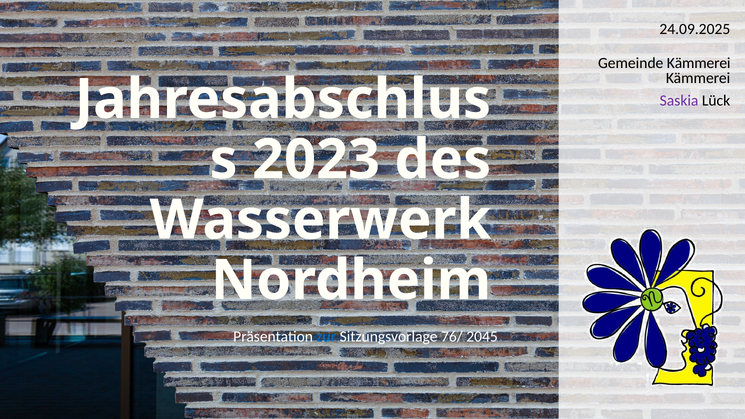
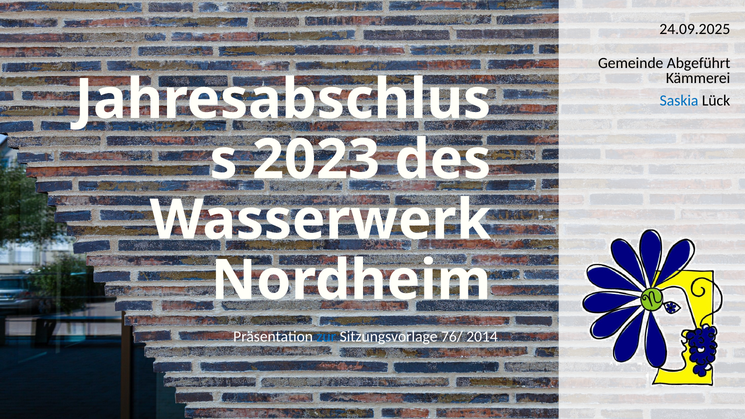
Kämmerei at (699, 63): Kämmerei -> Abgeführt
Saskia colour: purple -> blue
2045: 2045 -> 2014
